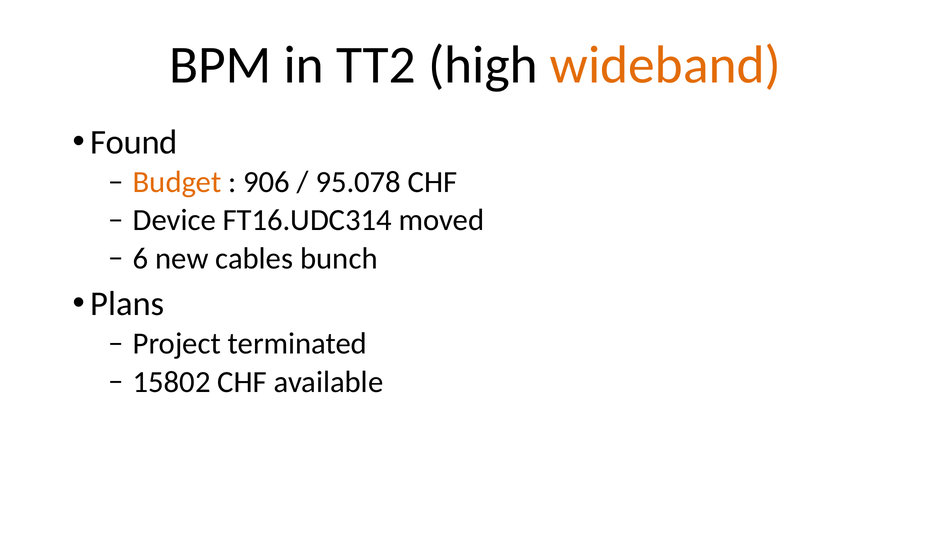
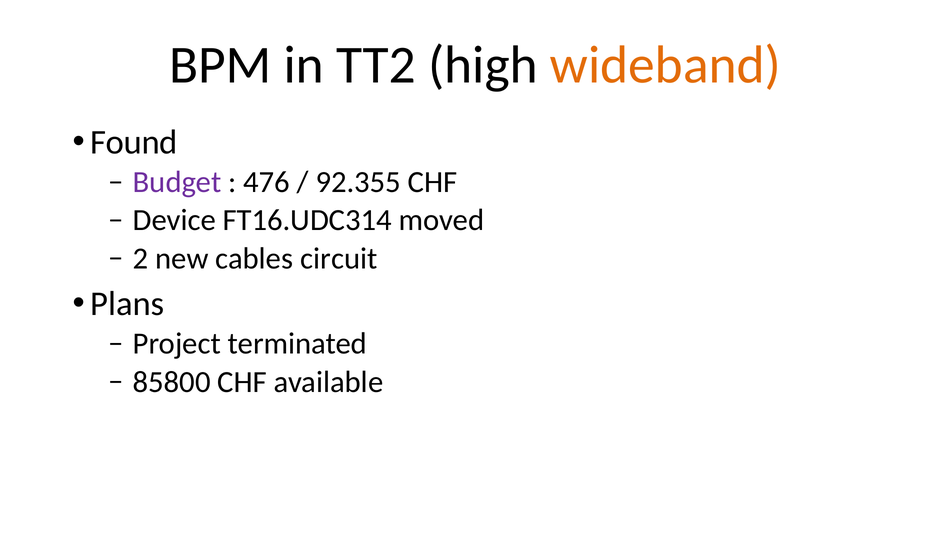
Budget colour: orange -> purple
906: 906 -> 476
95.078: 95.078 -> 92.355
6: 6 -> 2
bunch: bunch -> circuit
15802: 15802 -> 85800
